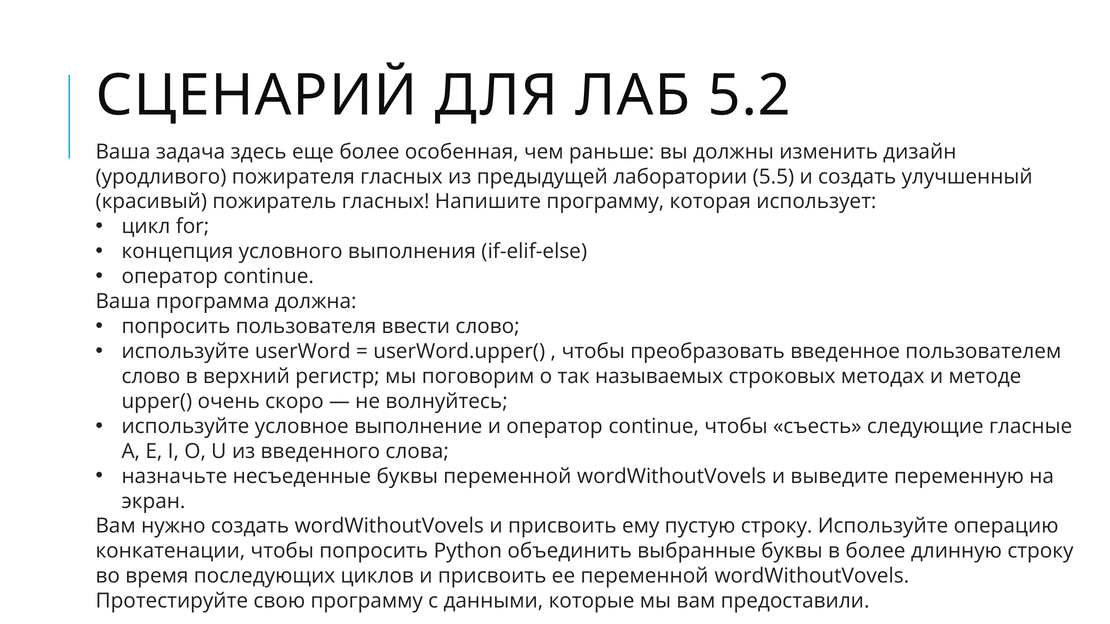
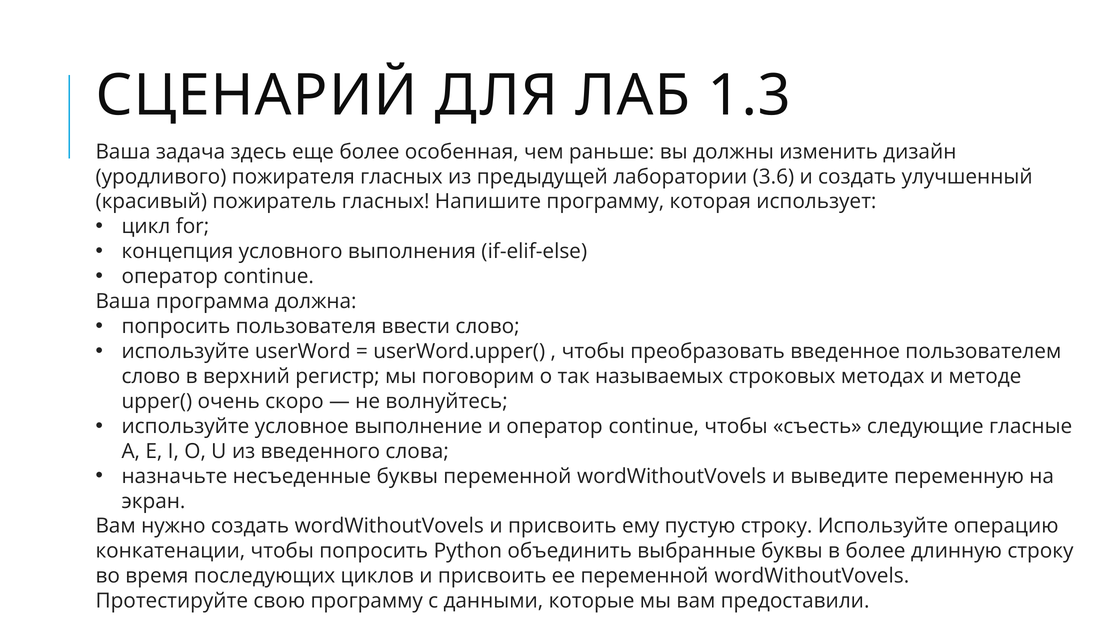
5.2: 5.2 -> 1.3
5.5: 5.5 -> 3.6
